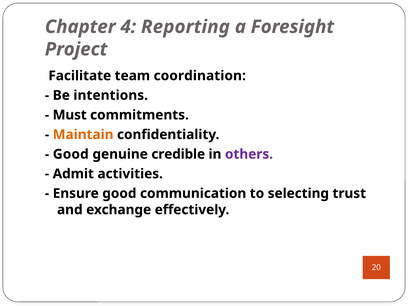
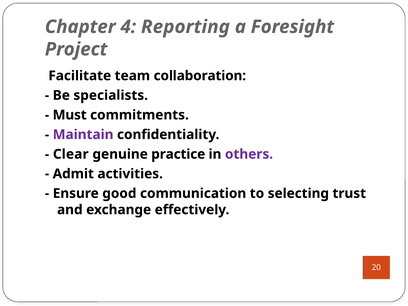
coordination: coordination -> collaboration
intentions: intentions -> specialists
Maintain colour: orange -> purple
Good at (71, 154): Good -> Clear
credible: credible -> practice
